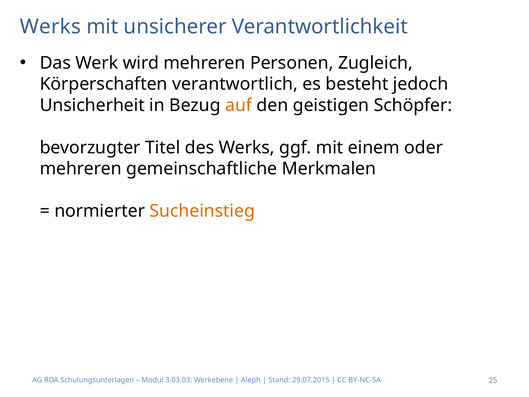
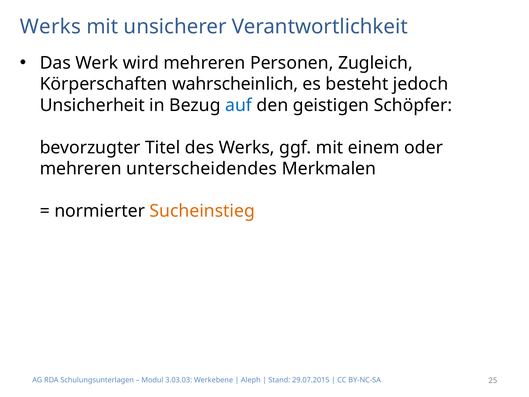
verantwortlich: verantwortlich -> wahrscheinlich
auf colour: orange -> blue
gemeinschaftliche: gemeinschaftliche -> unterscheidendes
